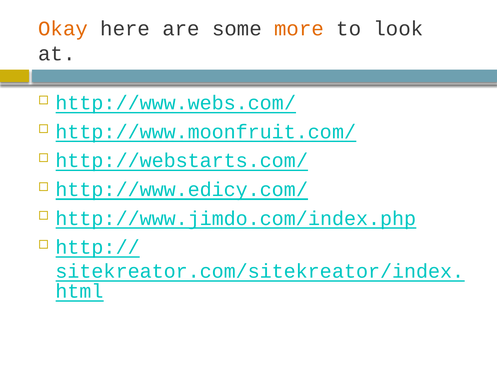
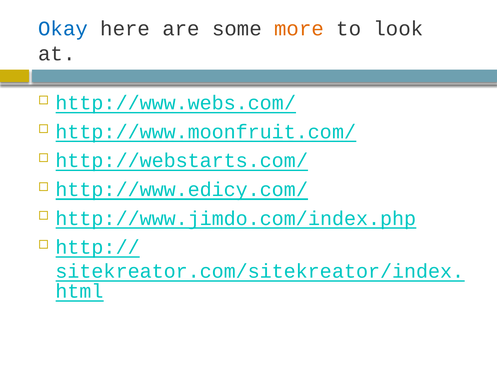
Okay colour: orange -> blue
